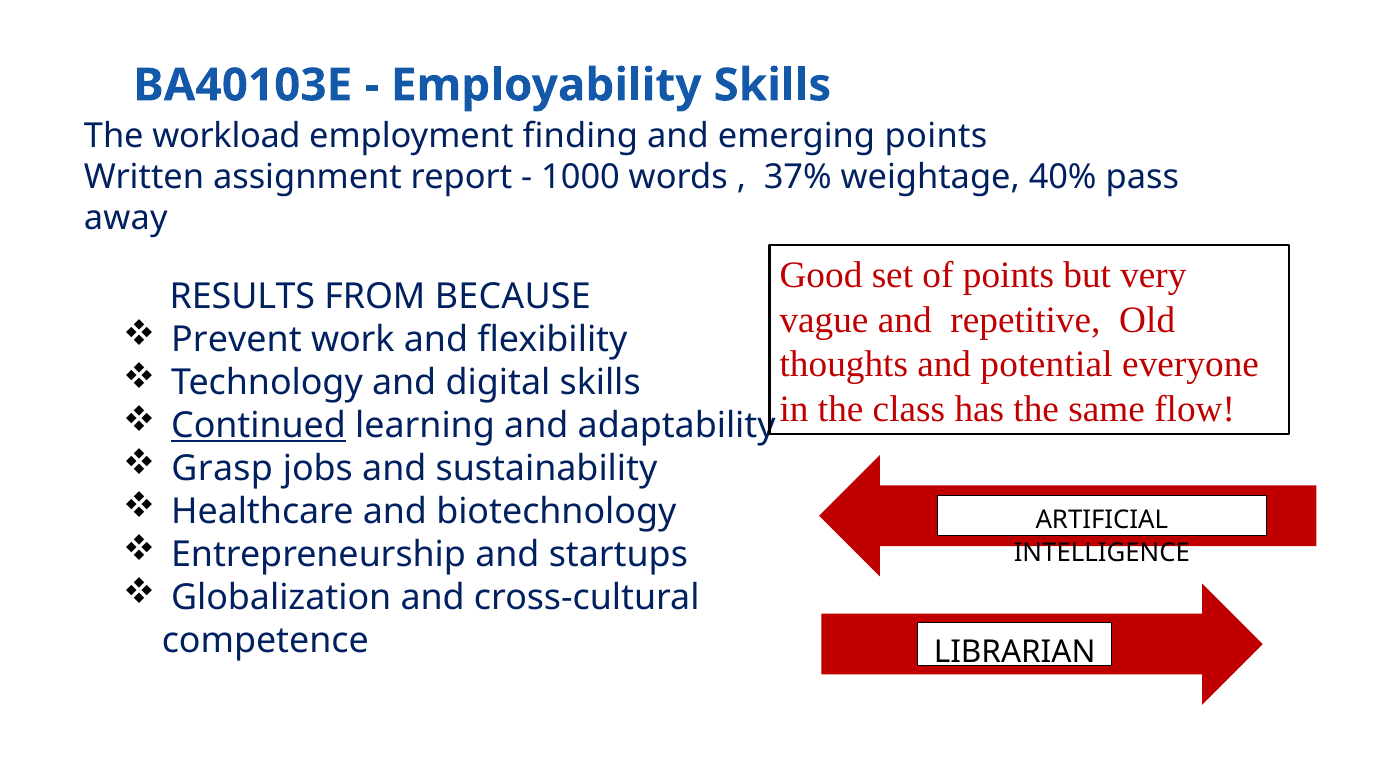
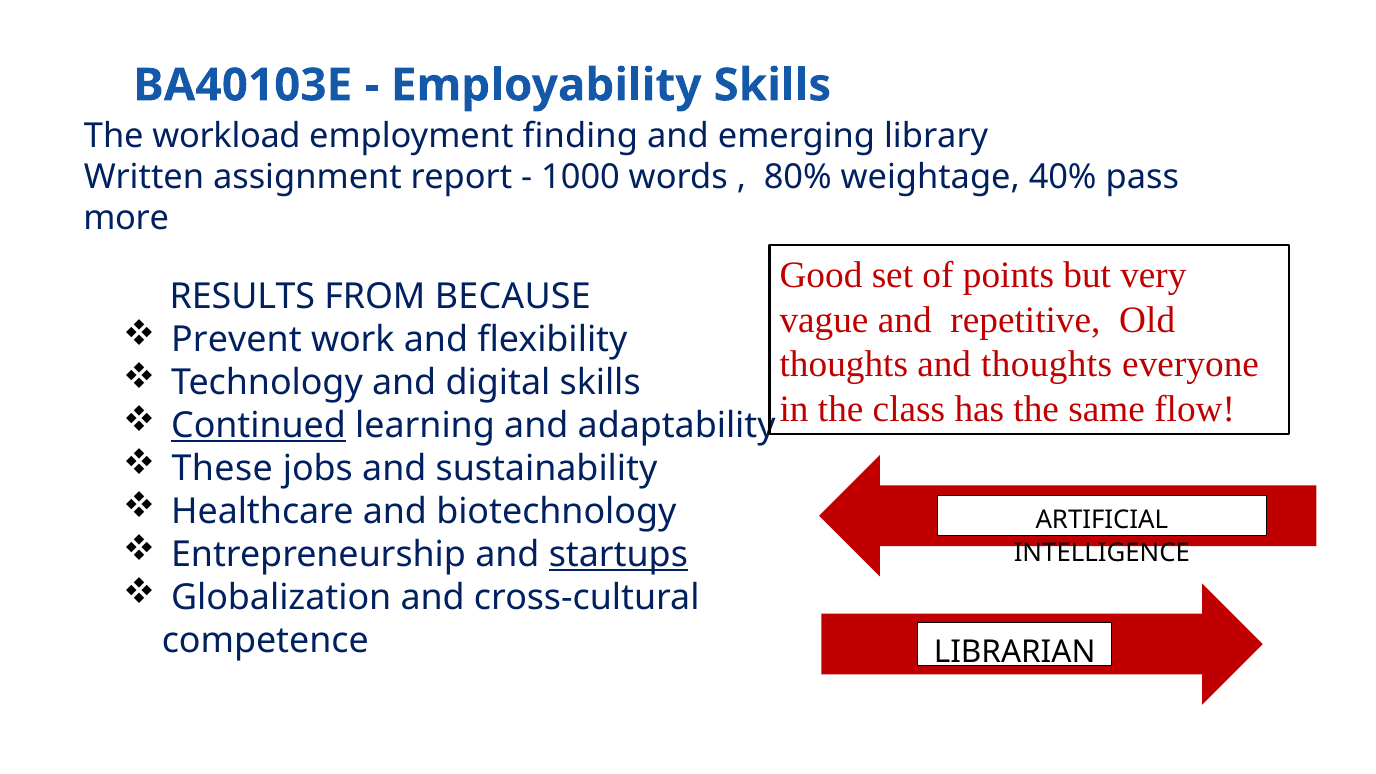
emerging points: points -> library
37%: 37% -> 80%
away: away -> more
and potential: potential -> thoughts
Grasp: Grasp -> These
startups underline: none -> present
